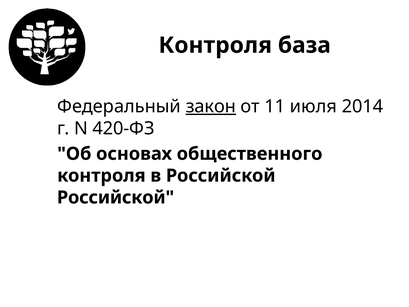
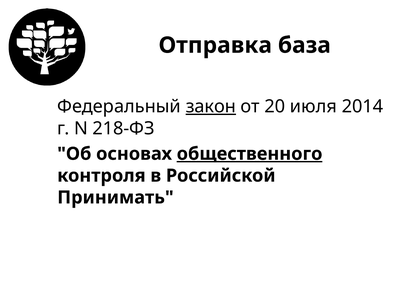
Контроля at (215, 45): Контроля -> Отправка
11: 11 -> 20
420-ФЗ: 420-ФЗ -> 218-ФЗ
общественного underline: none -> present
Российской at (116, 197): Российской -> Принимать
